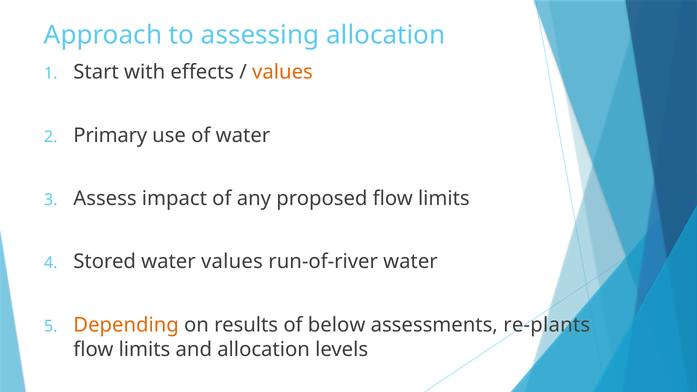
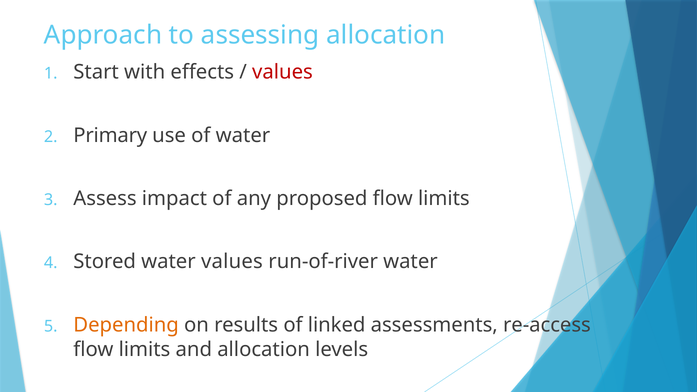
values at (282, 72) colour: orange -> red
below: below -> linked
re-plants: re-plants -> re-access
